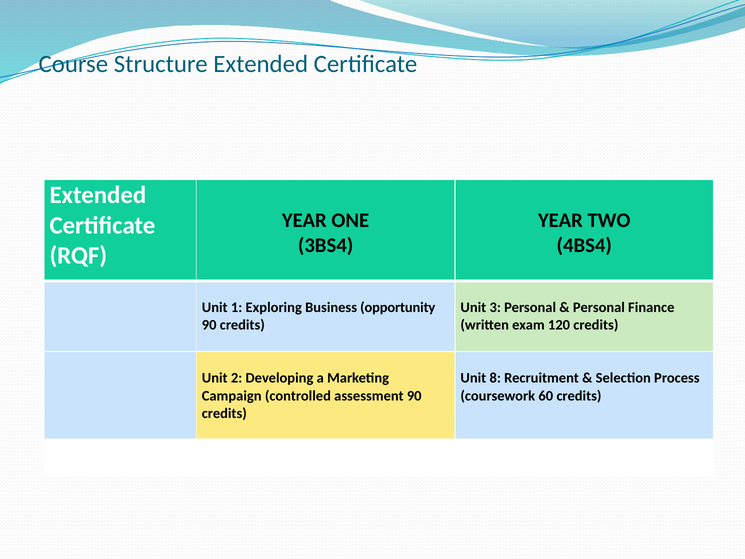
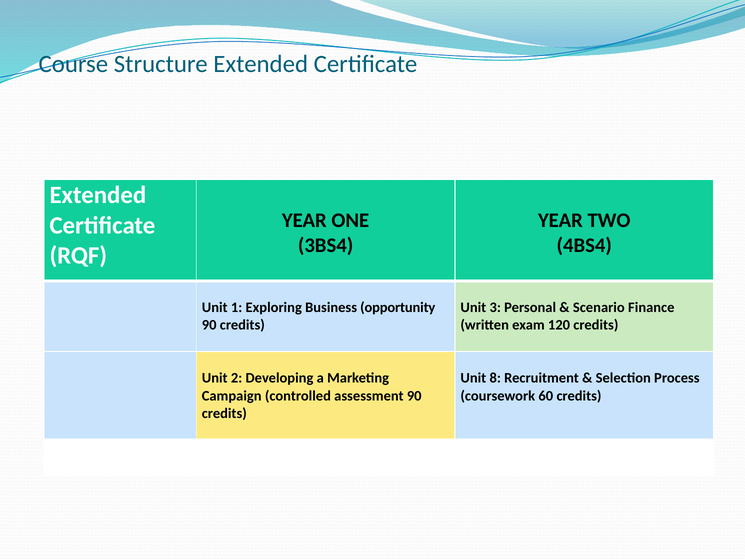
Personal at (599, 307): Personal -> Scenario
